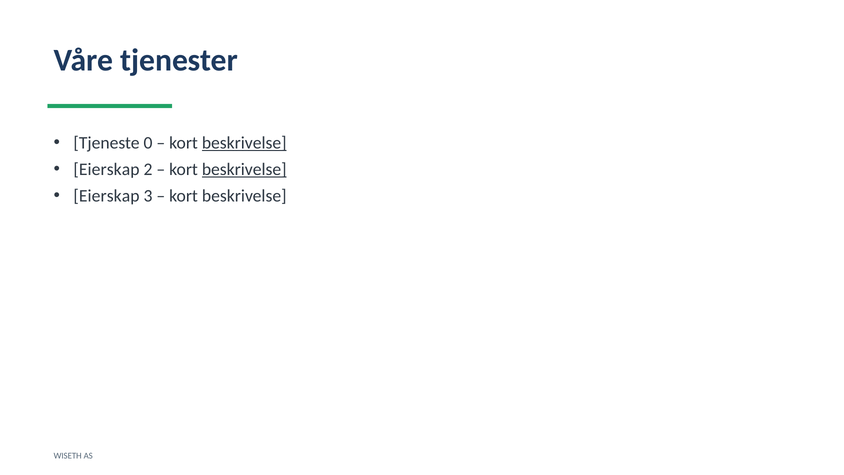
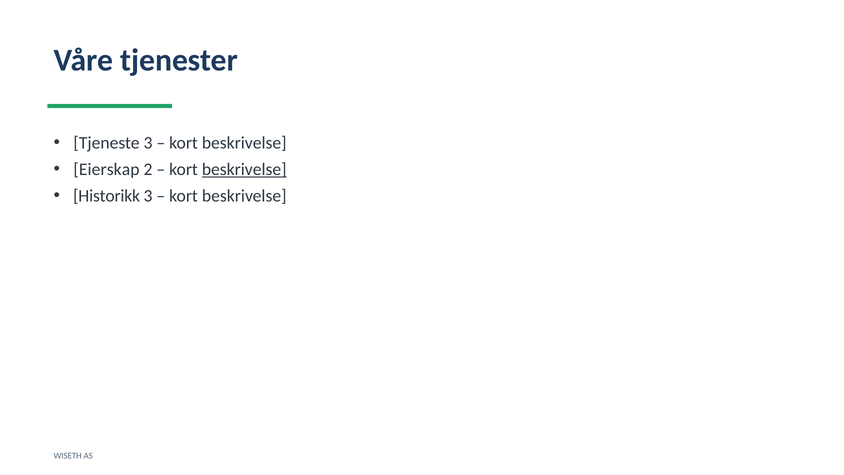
Tjeneste 0: 0 -> 3
beskrivelse at (244, 143) underline: present -> none
Eierskap at (107, 196): Eierskap -> Historikk
